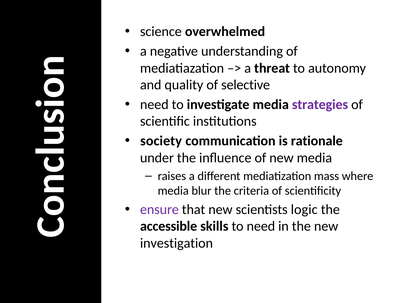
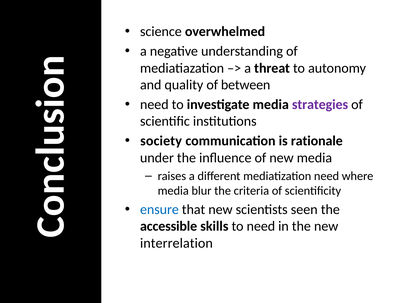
selective: selective -> between
mediatization mass: mass -> need
ensure colour: purple -> blue
logic: logic -> seen
investigation: investigation -> interrelation
